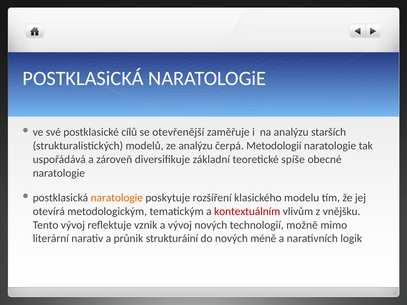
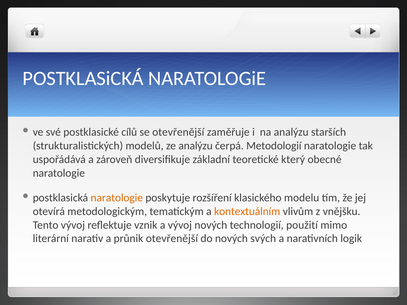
spíše: spíše -> který
kontextuálním colour: red -> orange
možně: možně -> použití
průnik strukturáiní: strukturáiní -> otevřenější
méně: méně -> svých
